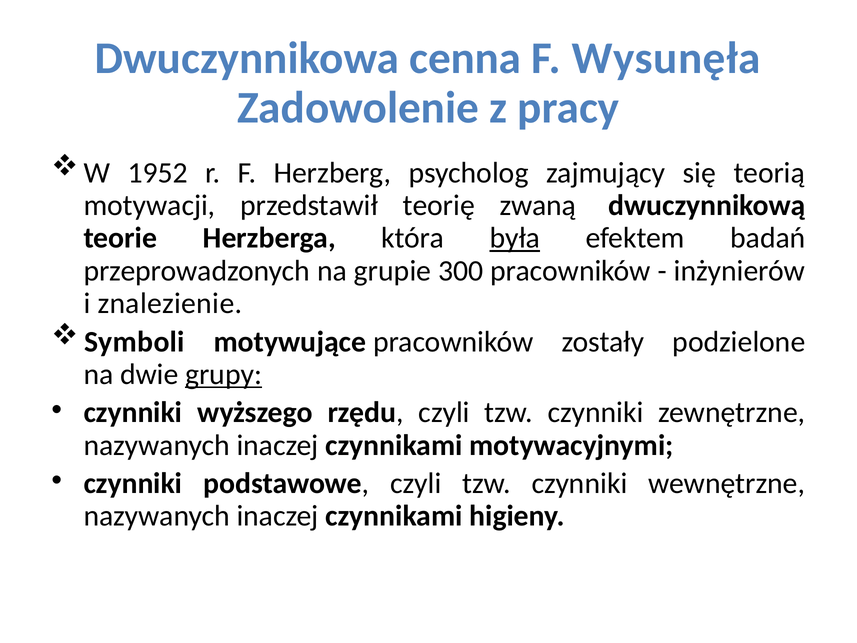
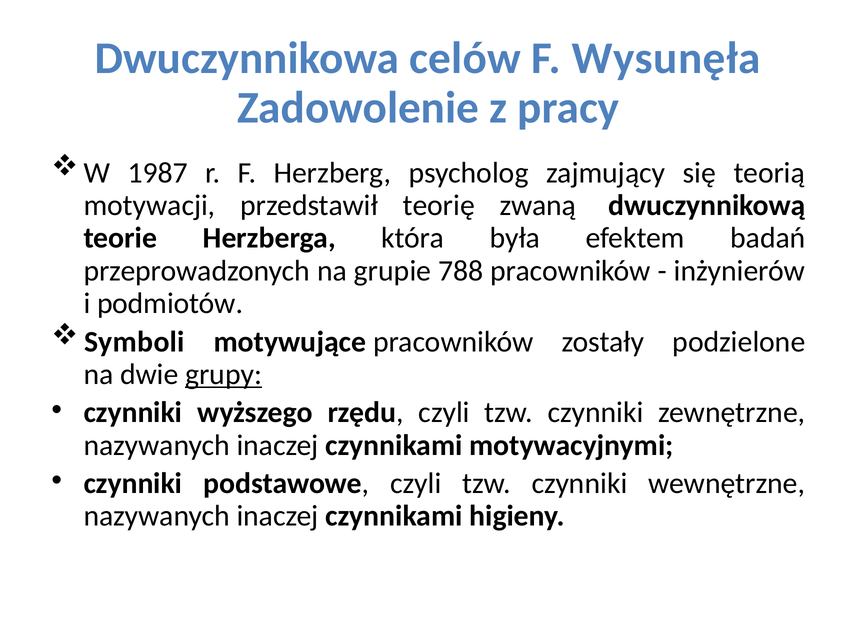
cenna: cenna -> celów
1952: 1952 -> 1987
była underline: present -> none
300: 300 -> 788
znalezienie: znalezienie -> podmiotów
